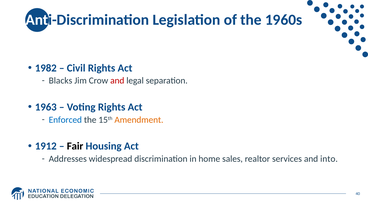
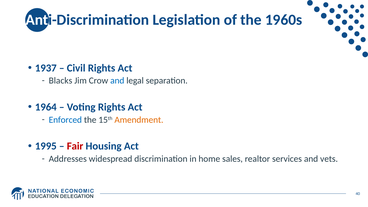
1982: 1982 -> 1937
and at (117, 81) colour: red -> blue
1963: 1963 -> 1964
1912: 1912 -> 1995
Fair colour: black -> red
into: into -> vets
